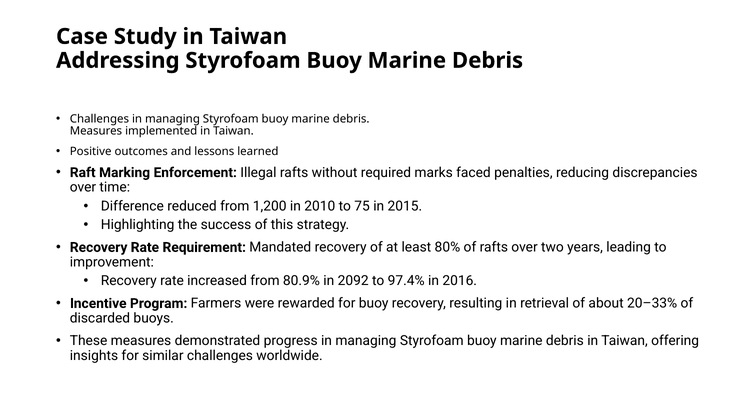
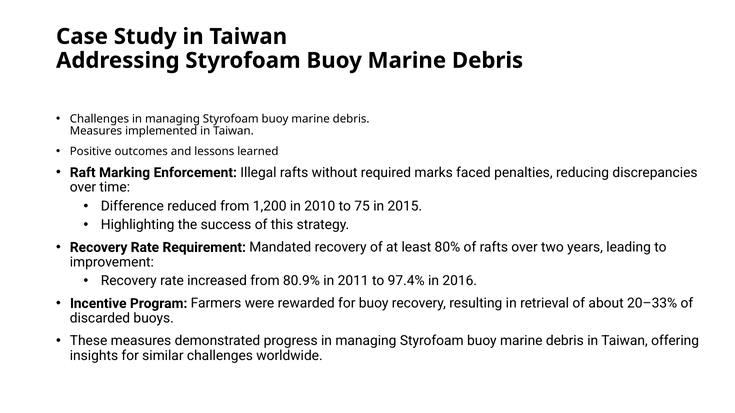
2092: 2092 -> 2011
